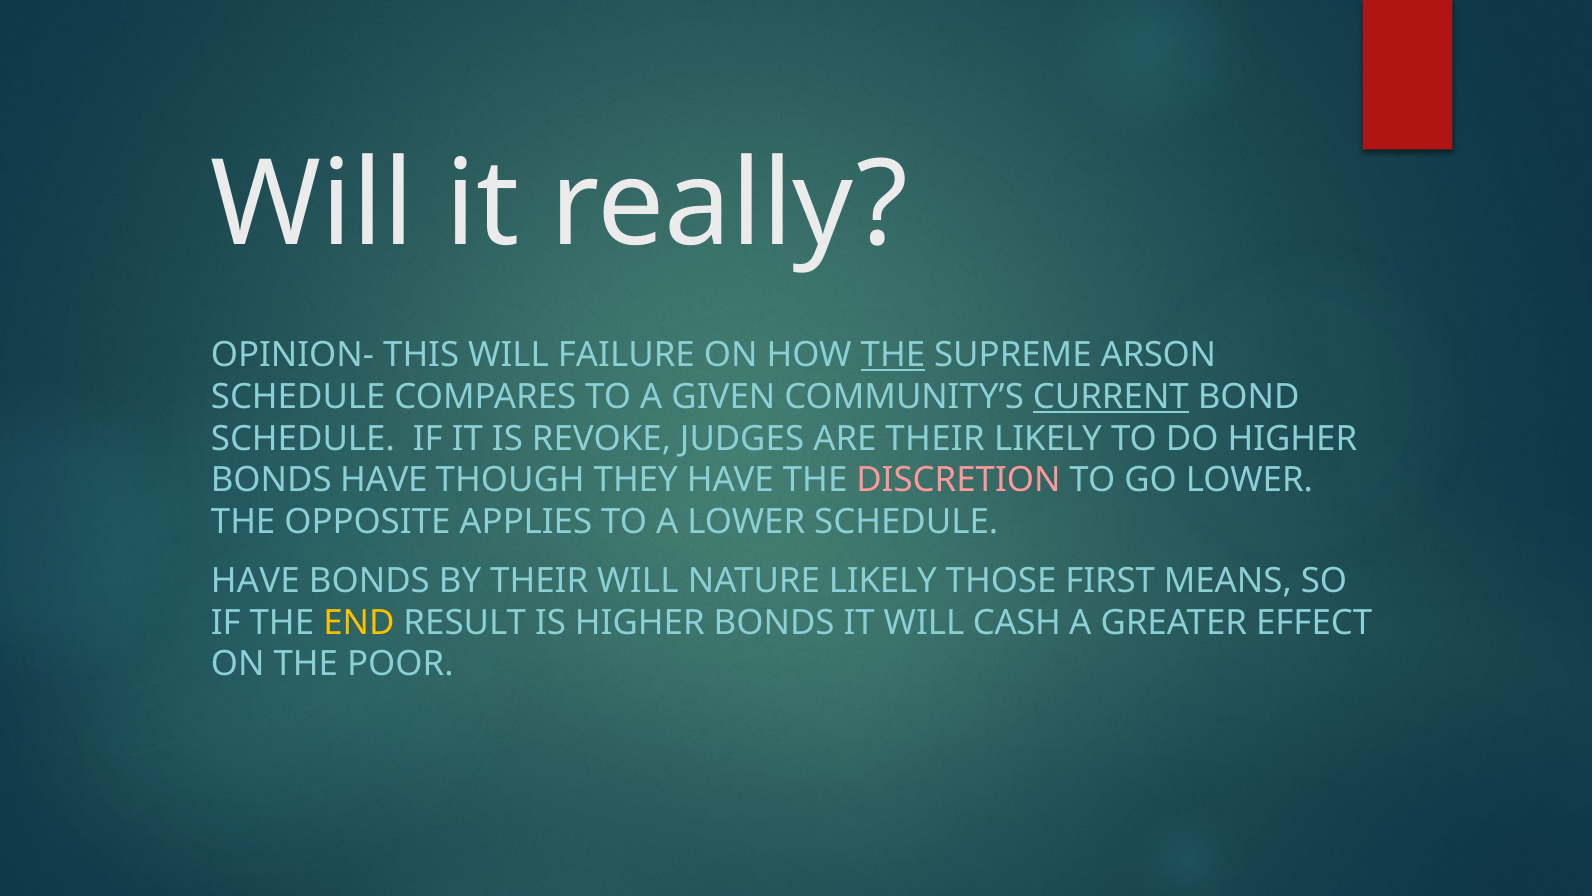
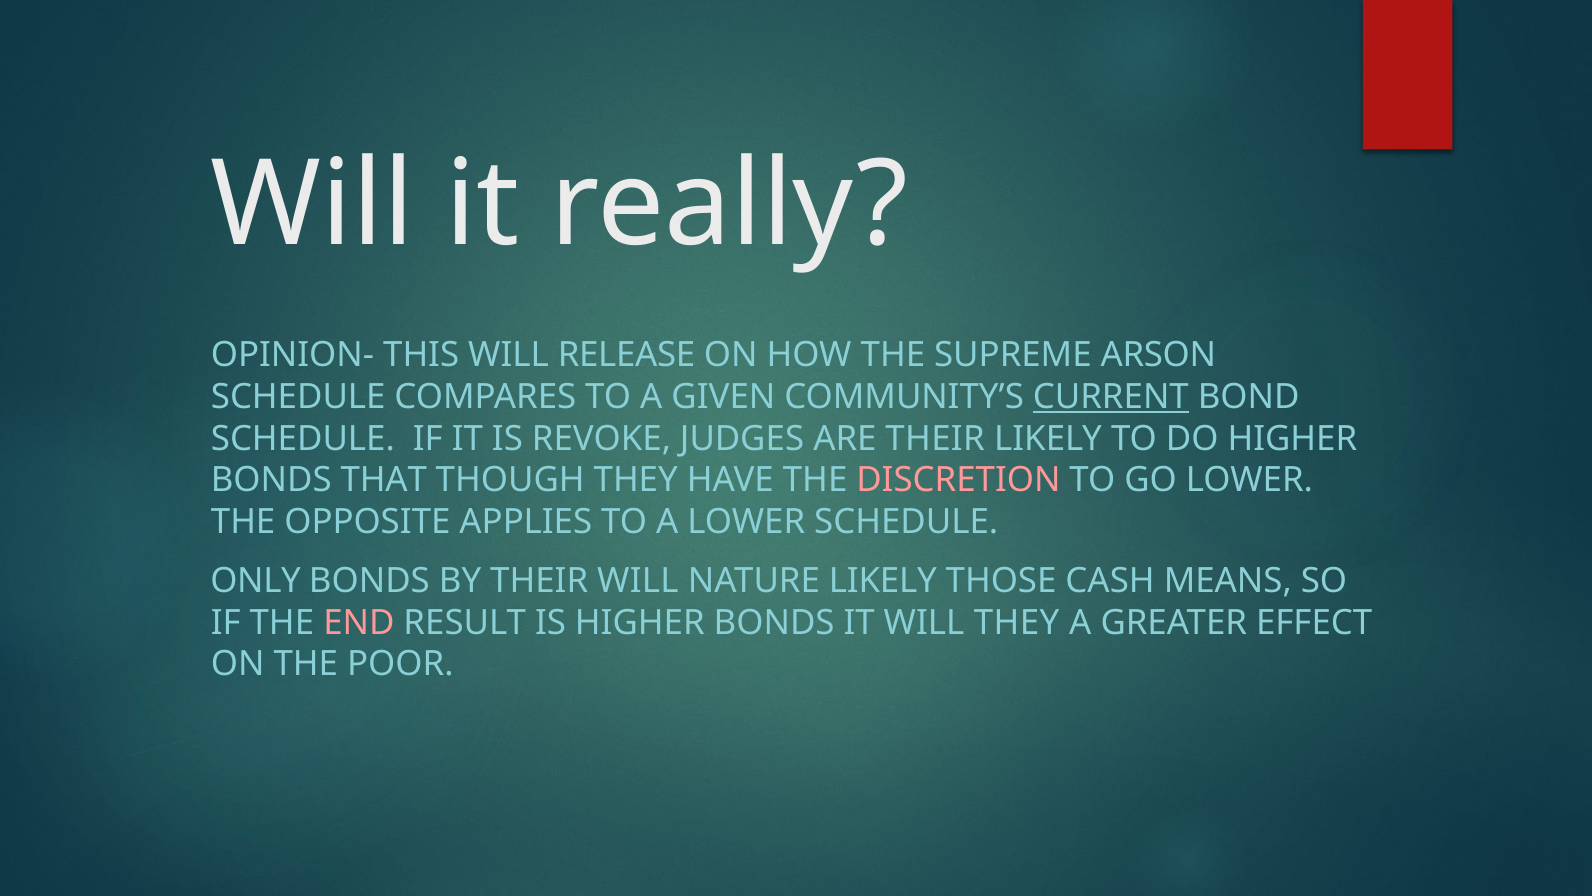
FAILURE: FAILURE -> RELEASE
THE at (893, 355) underline: present -> none
BONDS HAVE: HAVE -> THAT
HAVE at (255, 580): HAVE -> ONLY
FIRST: FIRST -> CASH
END colour: yellow -> pink
WILL CASH: CASH -> THEY
